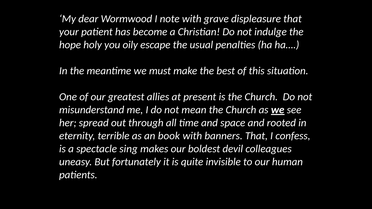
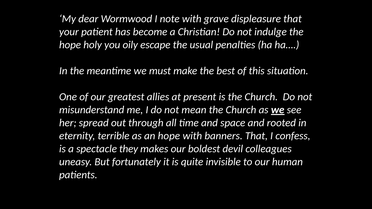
an book: book -> hope
sing: sing -> they
